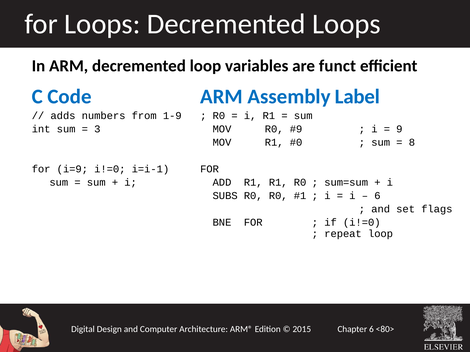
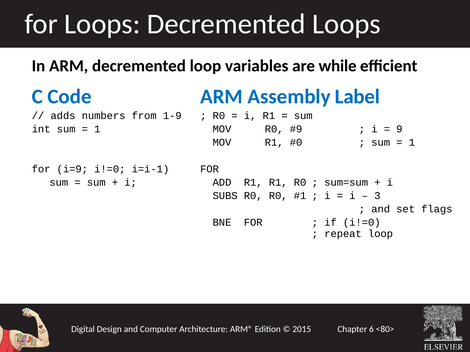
funct: funct -> while
3 at (97, 129): 3 -> 1
8 at (412, 142): 8 -> 1
6 at (377, 196): 6 -> 3
